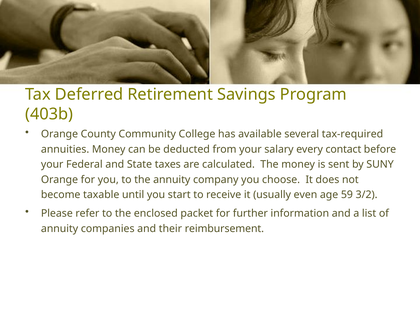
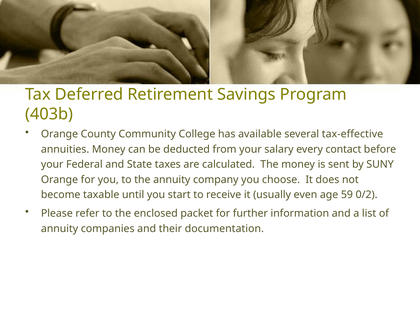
tax-required: tax-required -> tax-effective
3/2: 3/2 -> 0/2
reimbursement: reimbursement -> documentation
